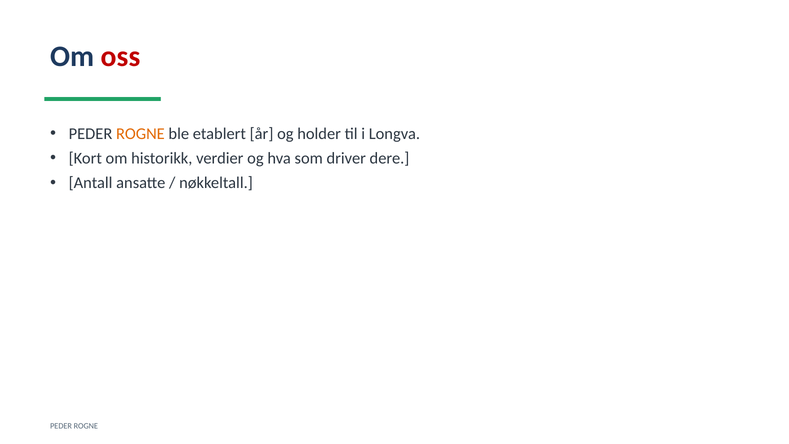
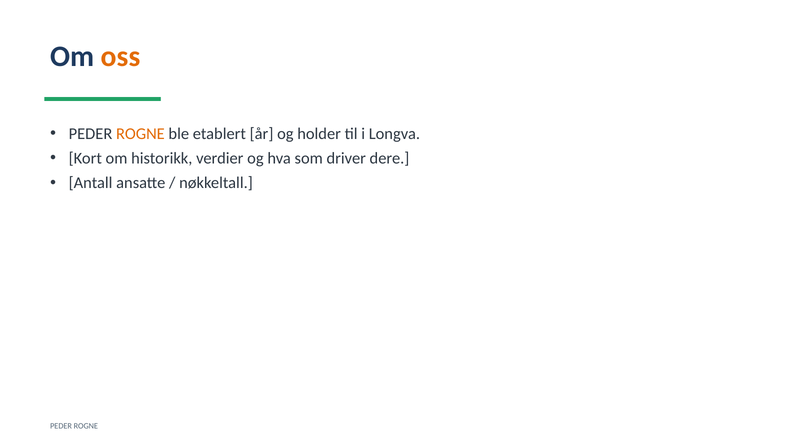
oss colour: red -> orange
